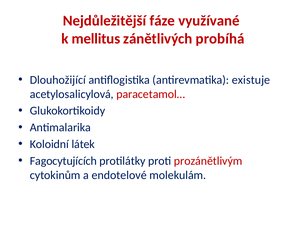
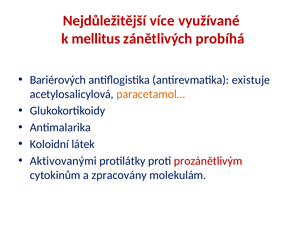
fáze: fáze -> více
Dlouhožijící: Dlouhožijící -> Bariérových
paracetamol… colour: red -> orange
Fagocytujících: Fagocytujících -> Aktivovanými
endotelové: endotelové -> zpracovány
